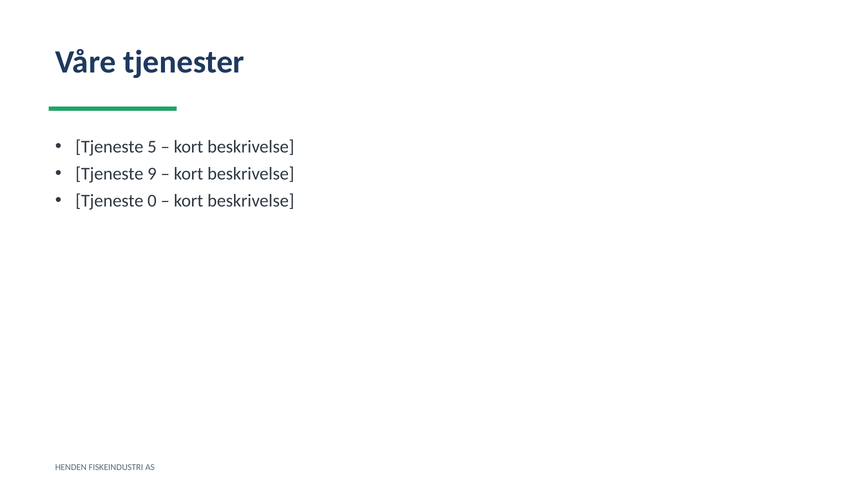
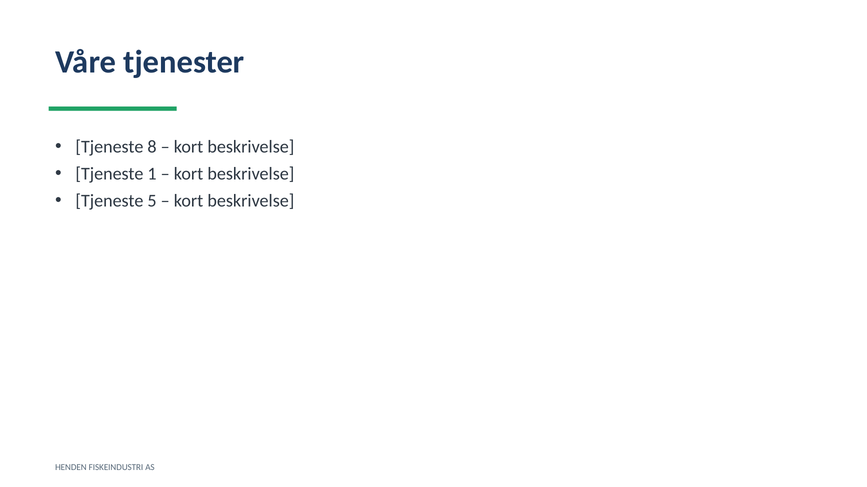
5: 5 -> 8
9: 9 -> 1
0: 0 -> 5
